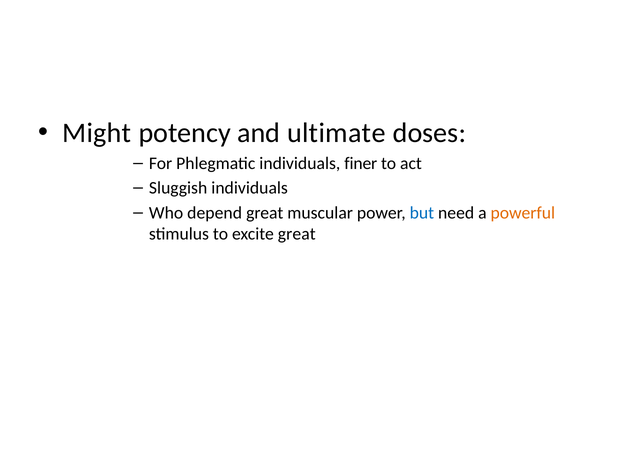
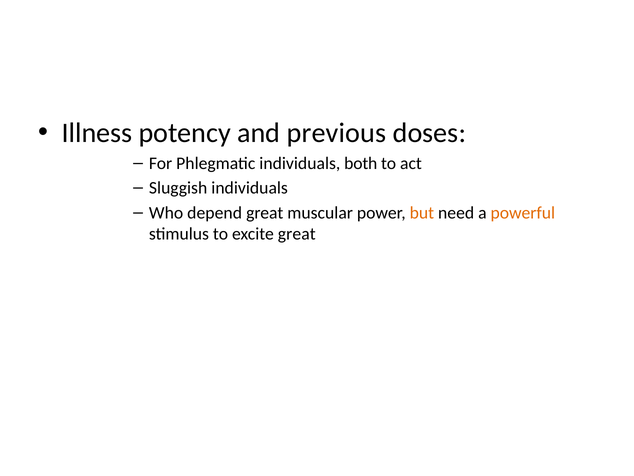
Might: Might -> Illness
ultimate: ultimate -> previous
finer: finer -> both
but colour: blue -> orange
